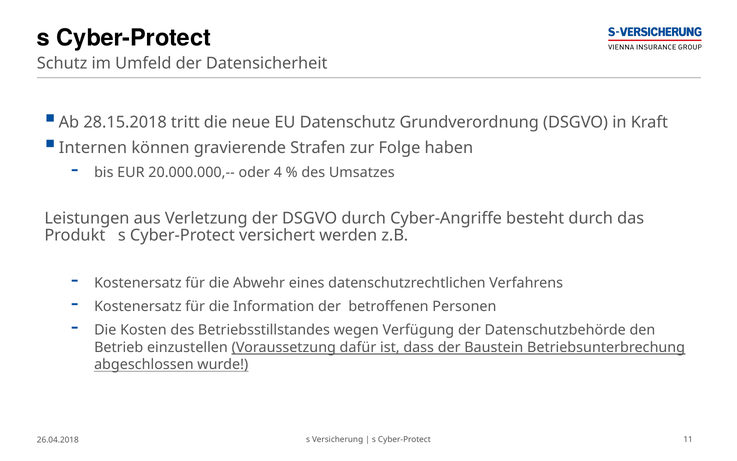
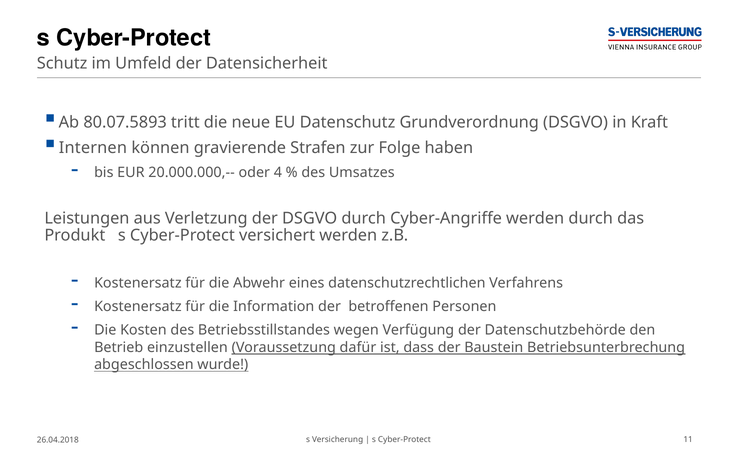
28.15.2018: 28.15.2018 -> 80.07.5893
Cyber-Angriffe besteht: besteht -> werden
